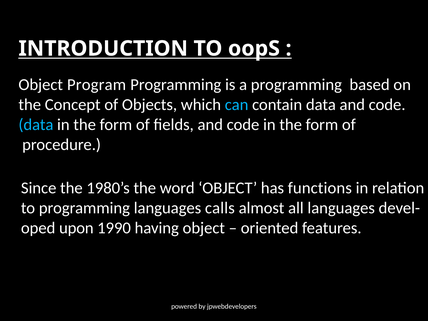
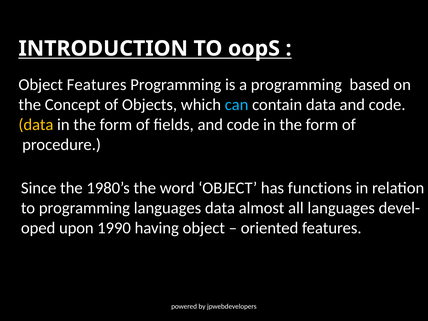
Object Program: Program -> Features
data at (36, 125) colour: light blue -> yellow
languages calls: calls -> data
